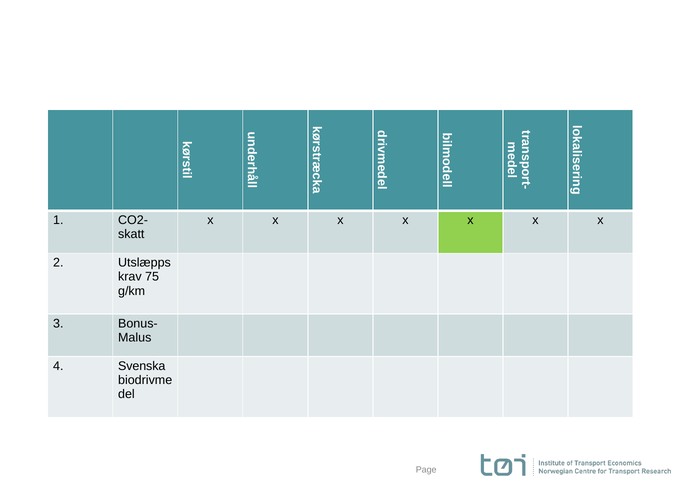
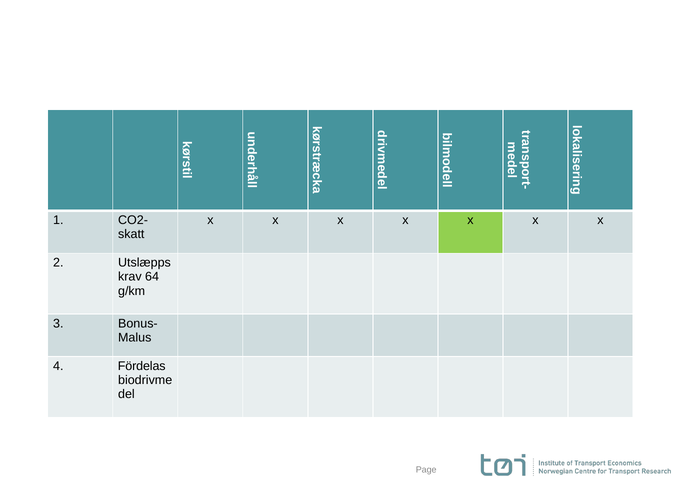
75: 75 -> 64
Svenska: Svenska -> Fördelas
